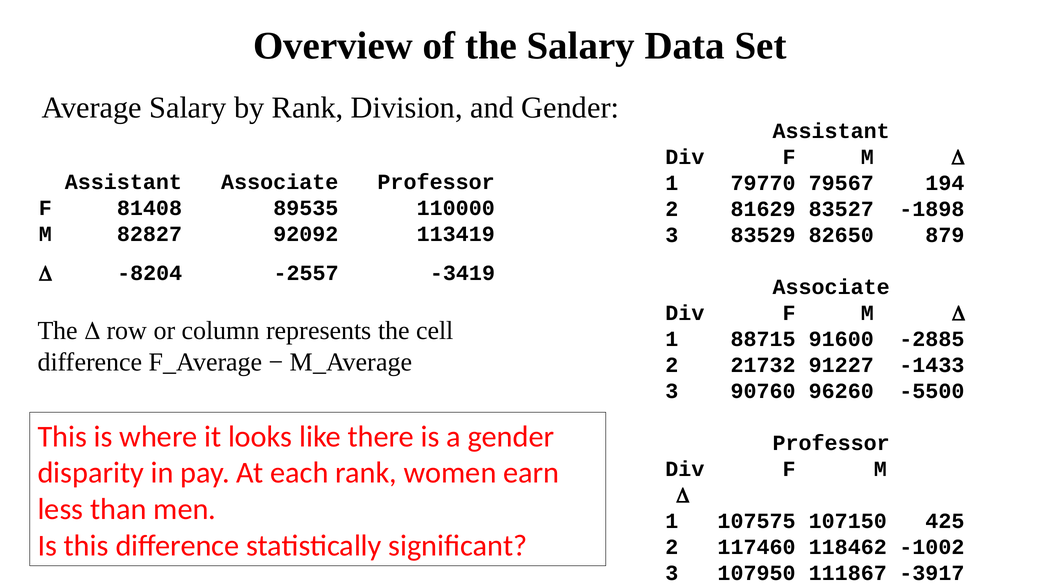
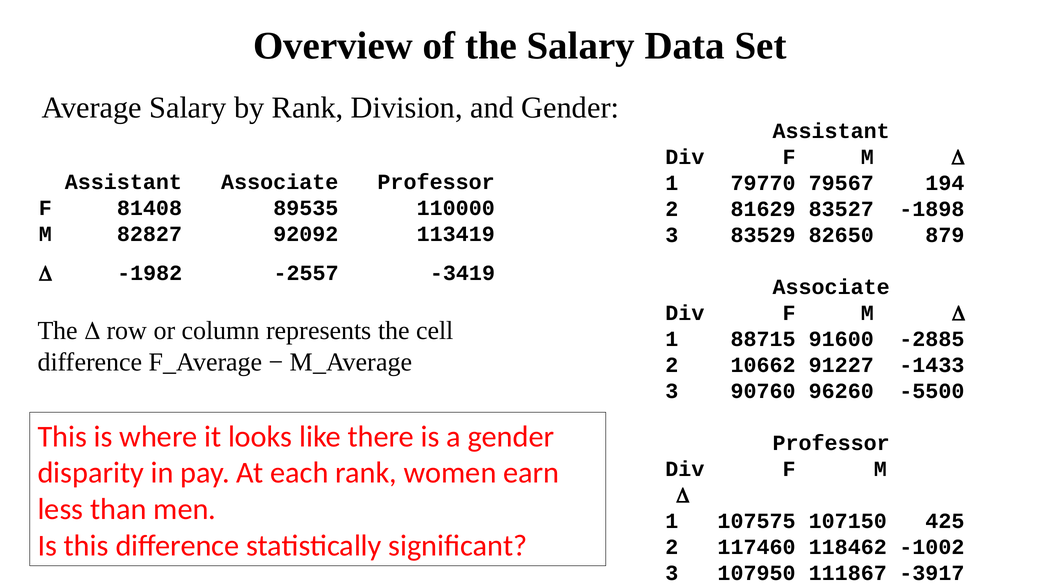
-8204: -8204 -> -1982
21732: 21732 -> 10662
